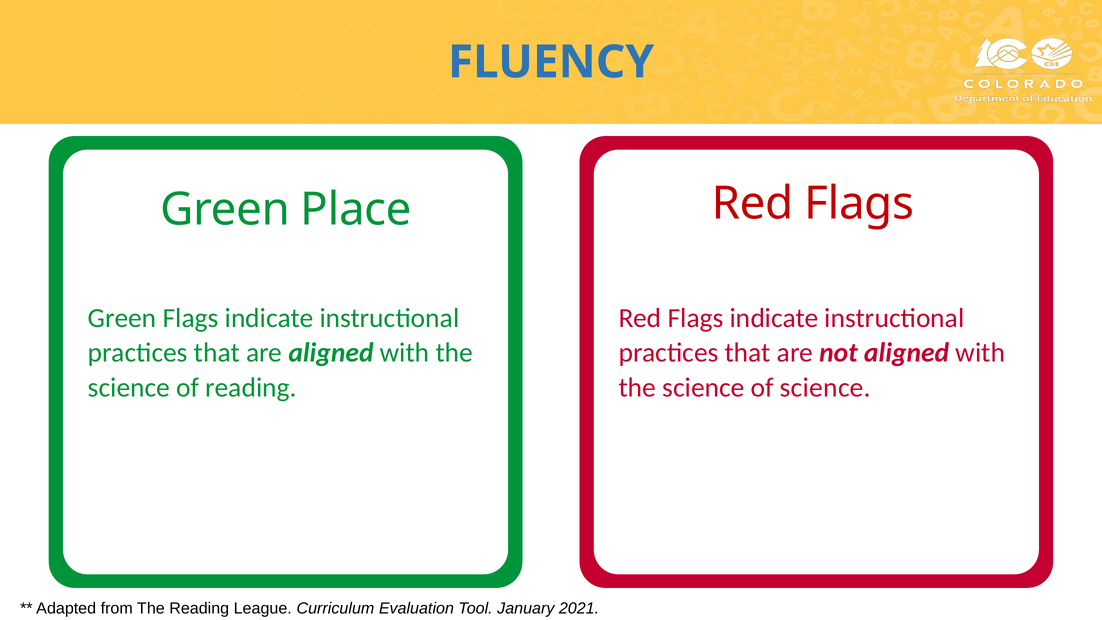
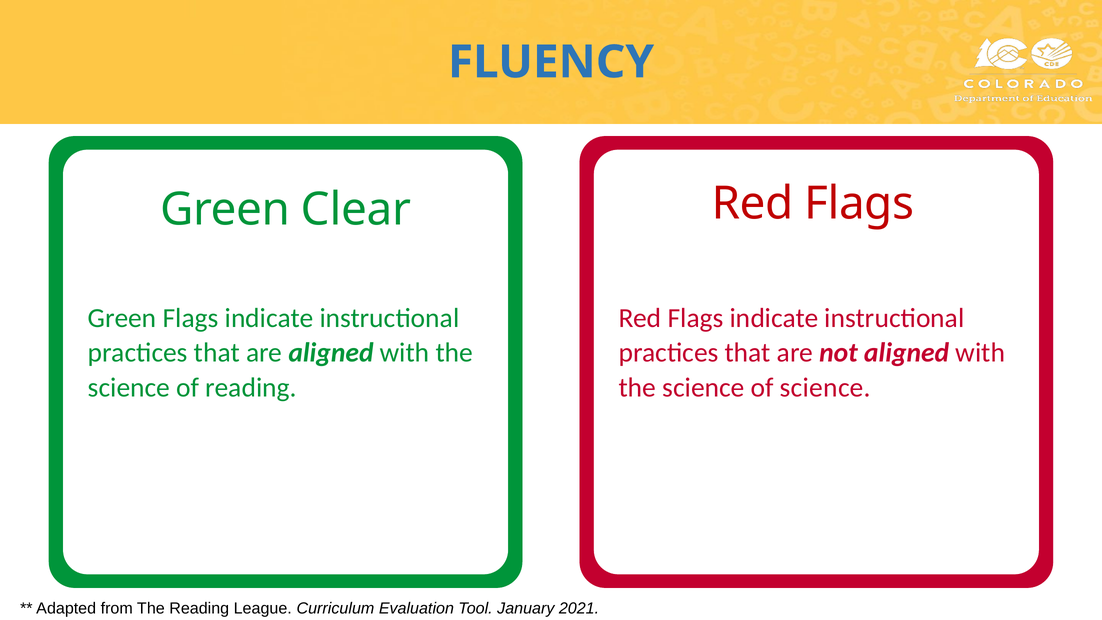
Place: Place -> Clear
